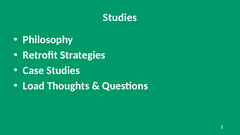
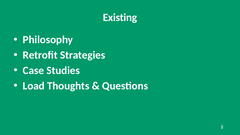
Studies at (120, 17): Studies -> Existing
